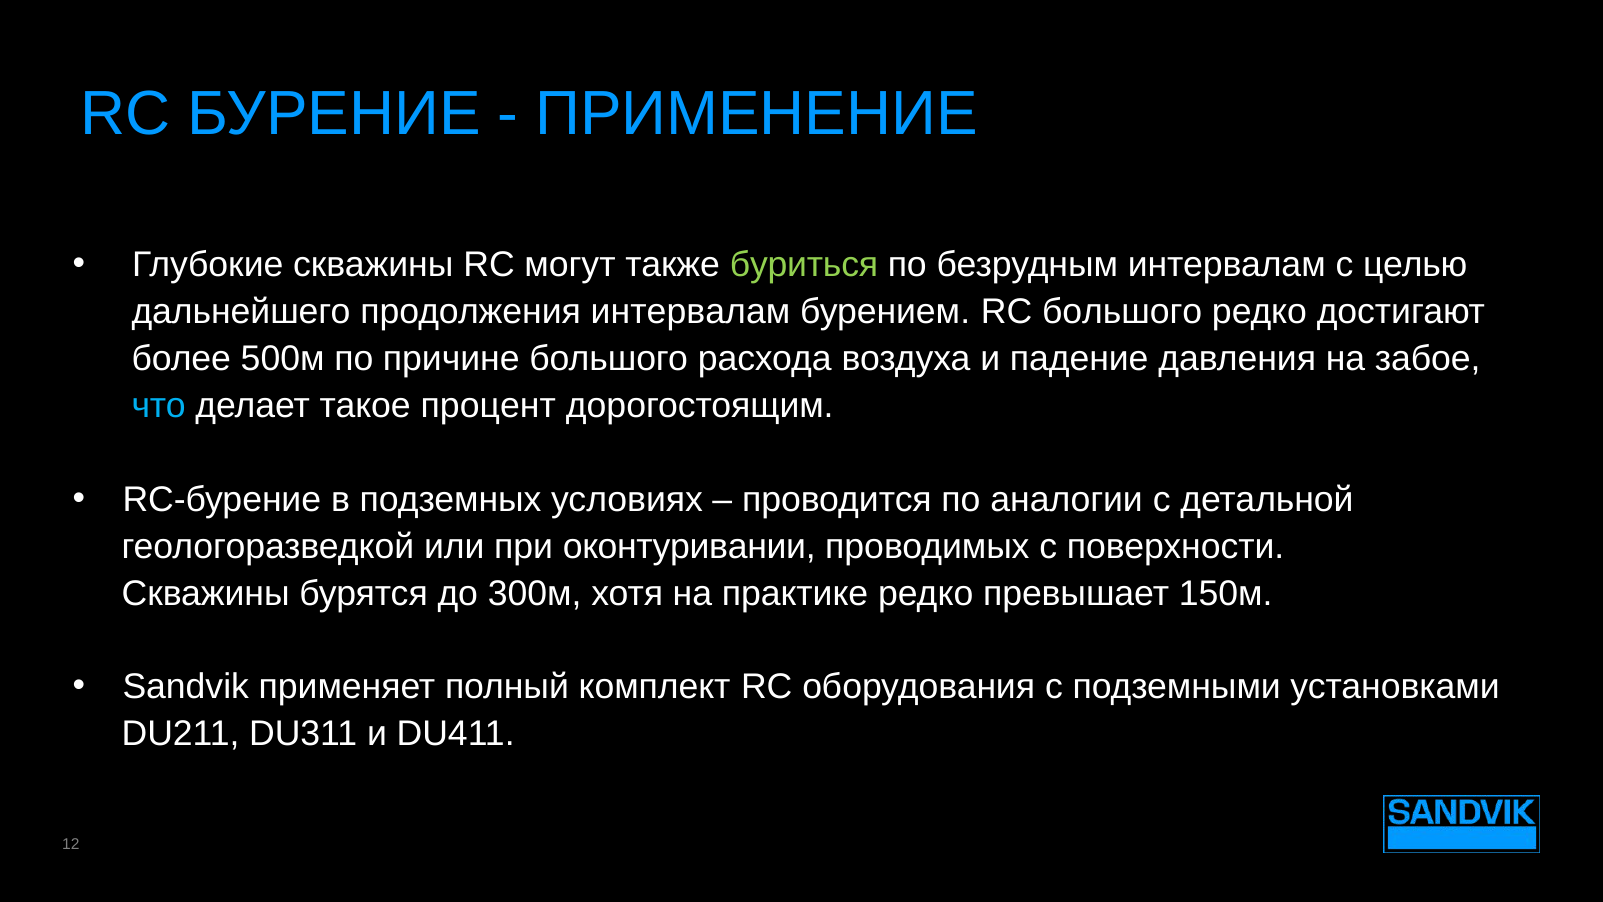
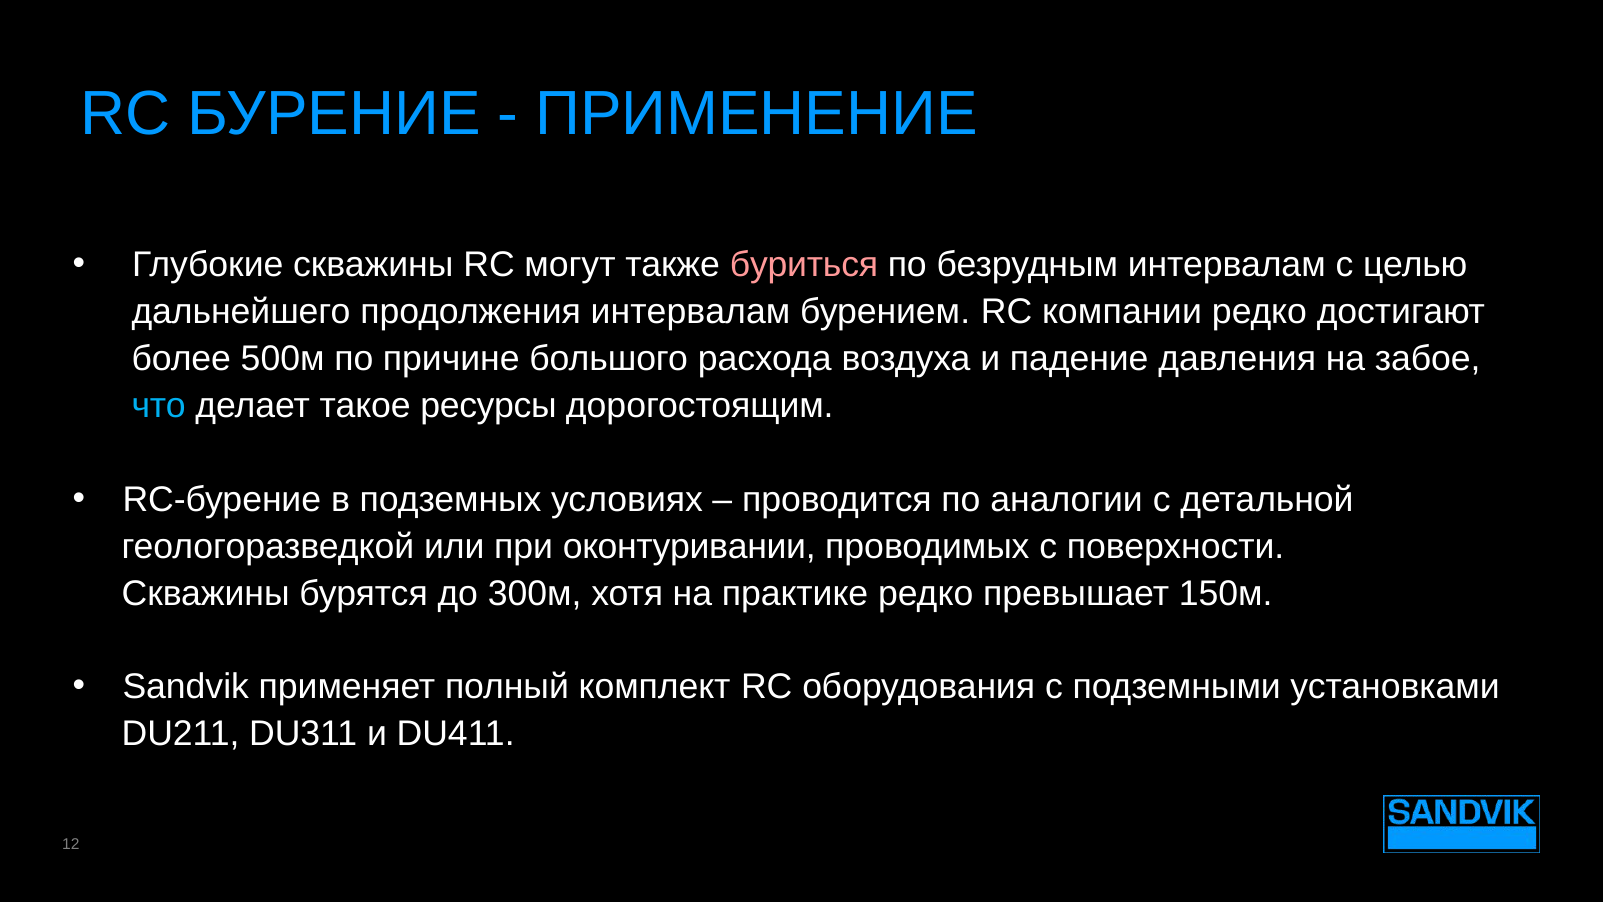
буриться colour: light green -> pink
RC большого: большого -> компании
процент: процент -> ресурсы
